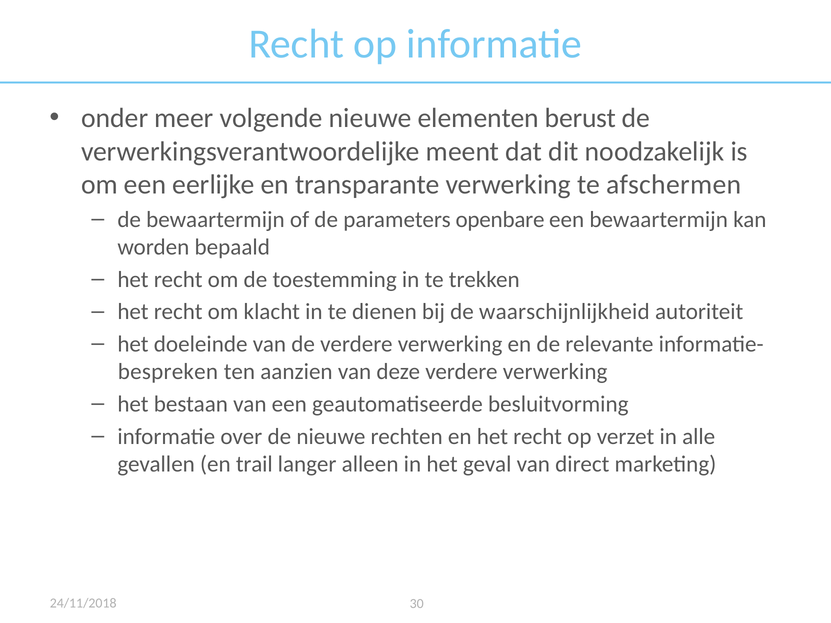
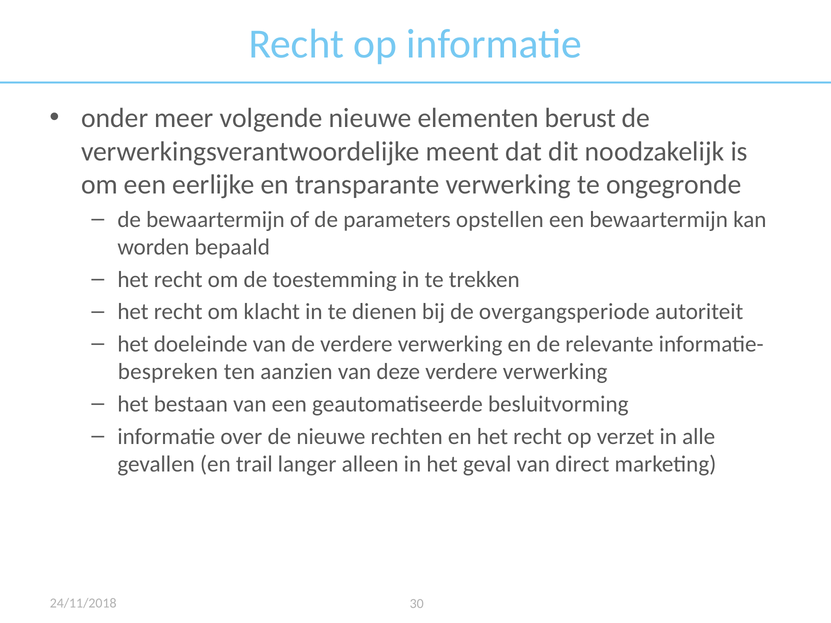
afschermen: afschermen -> ongegronde
openbare: openbare -> opstellen
waarschijnlijkheid: waarschijnlijkheid -> overgangsperiode
